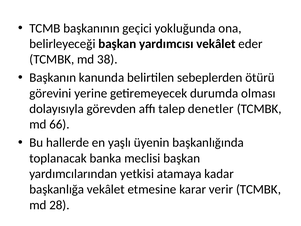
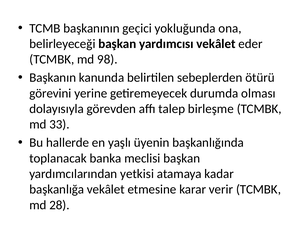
38: 38 -> 98
denetler: denetler -> birleşme
66: 66 -> 33
